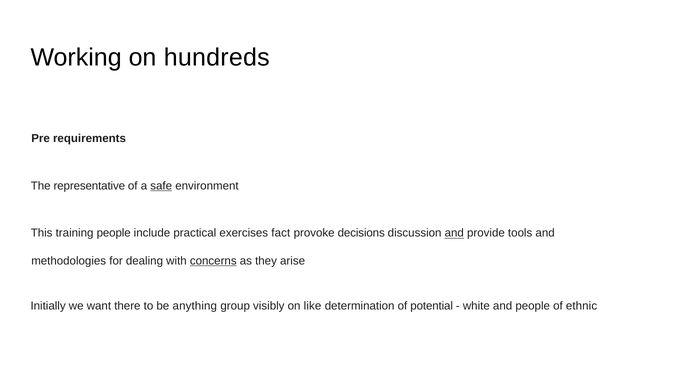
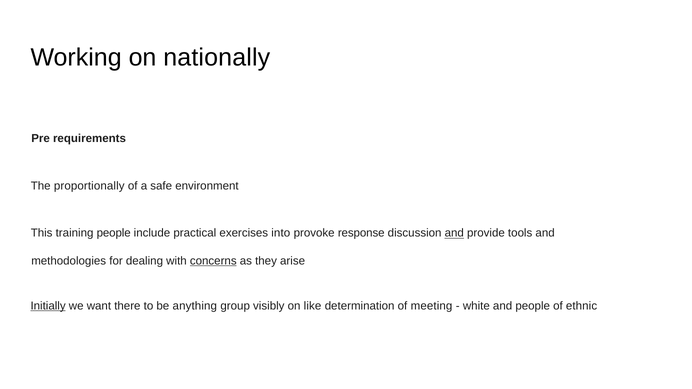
hundreds: hundreds -> nationally
representative: representative -> proportionally
safe underline: present -> none
fact: fact -> into
decisions: decisions -> response
Initially underline: none -> present
potential: potential -> meeting
